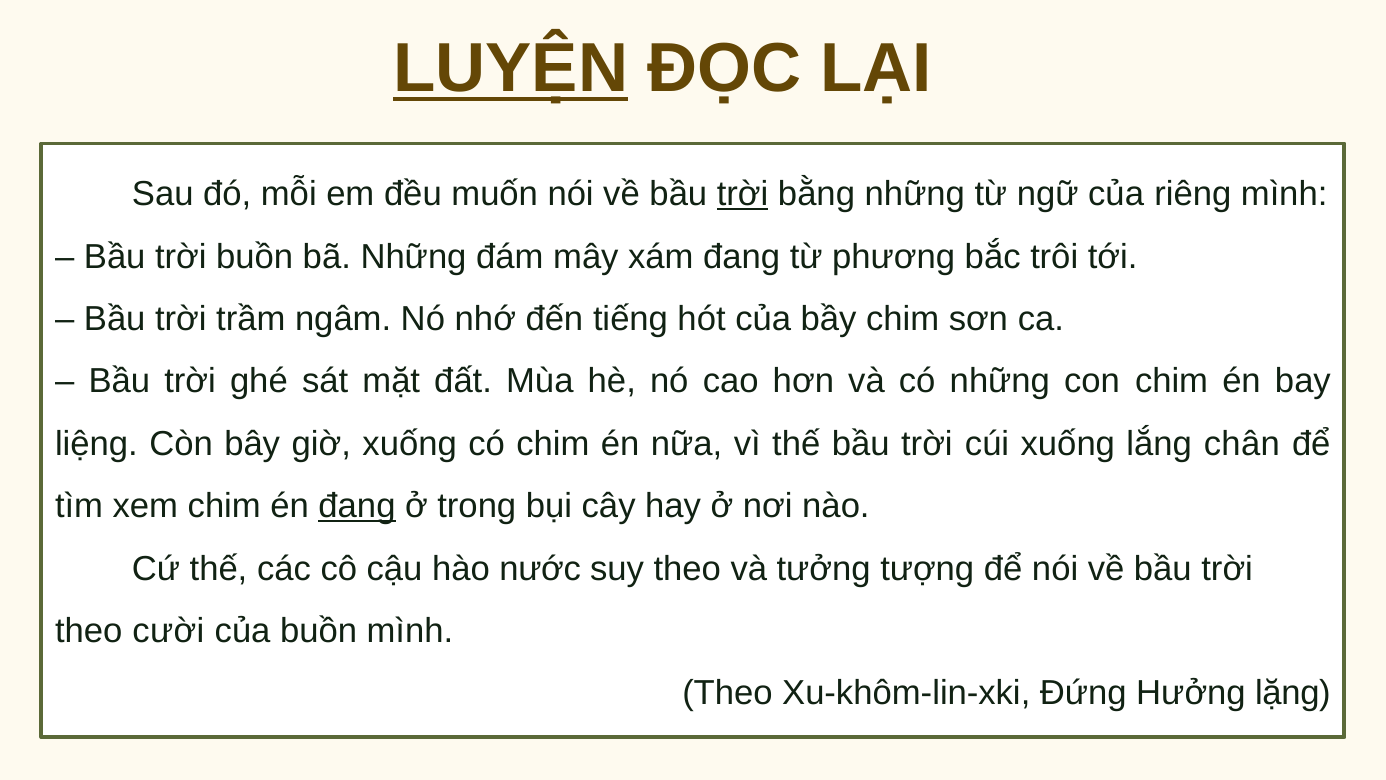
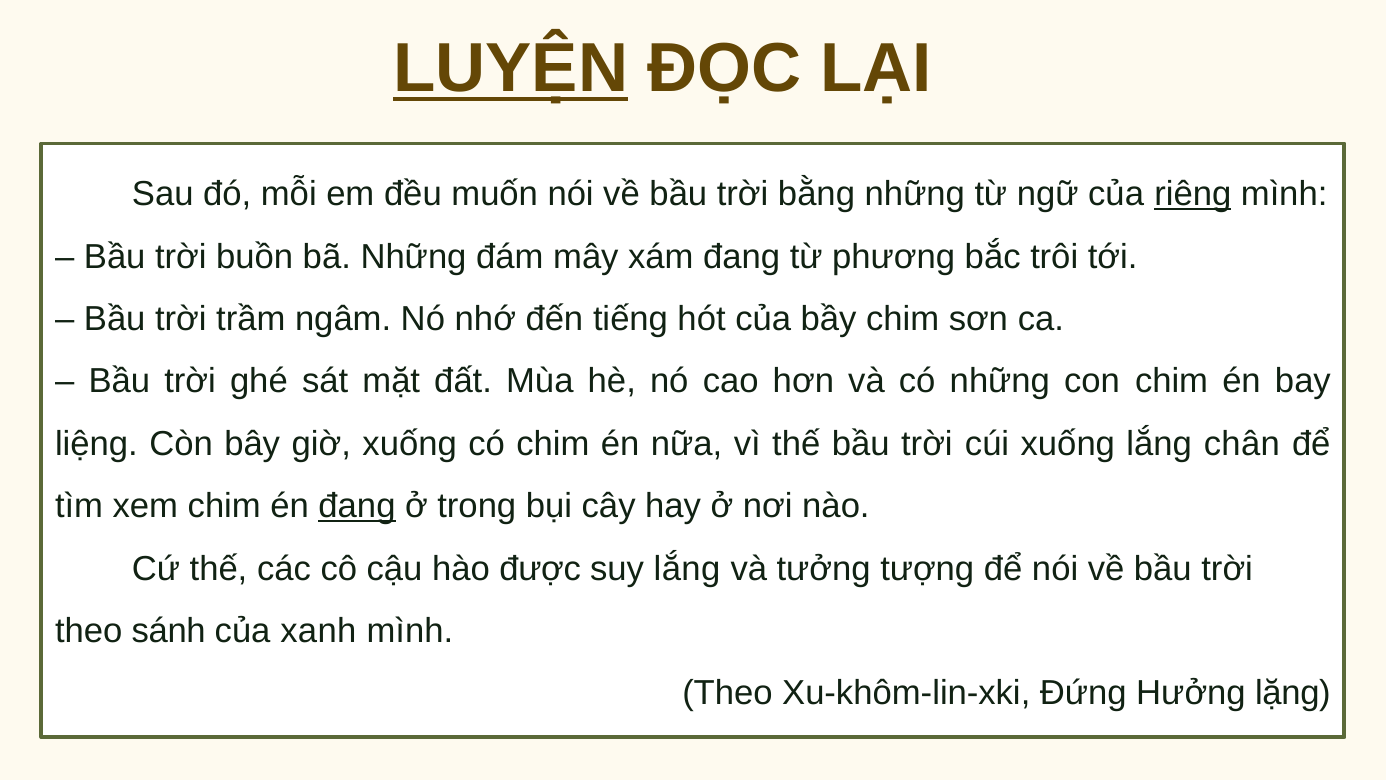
trời at (743, 194) underline: present -> none
riêng underline: none -> present
nước: nước -> được
suy theo: theo -> lắng
cười: cười -> sánh
của buồn: buồn -> xanh
